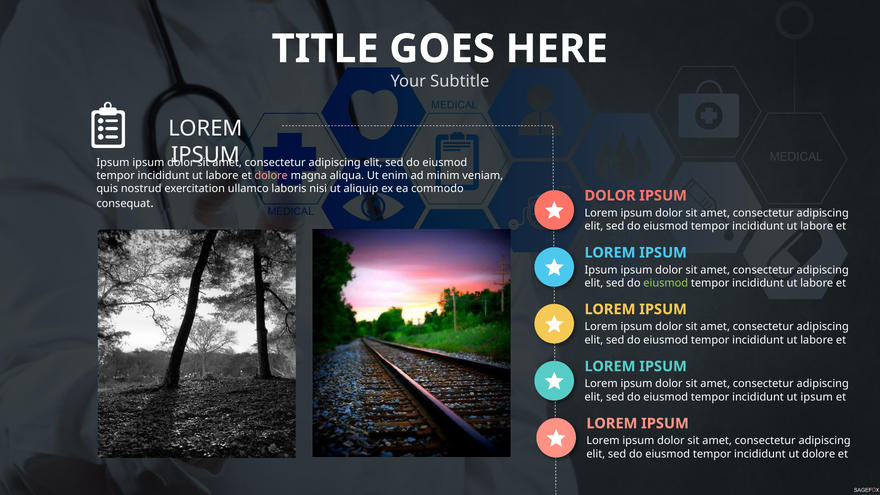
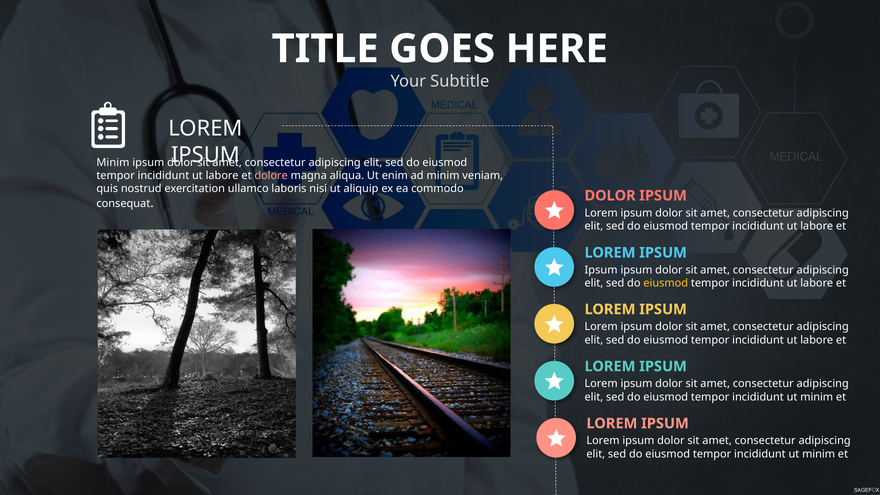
Ipsum at (113, 162): Ipsum -> Minim
eiusmod at (666, 283) colour: light green -> yellow
ipsum at (817, 397): ipsum -> minim
dolore at (819, 454): dolore -> minim
